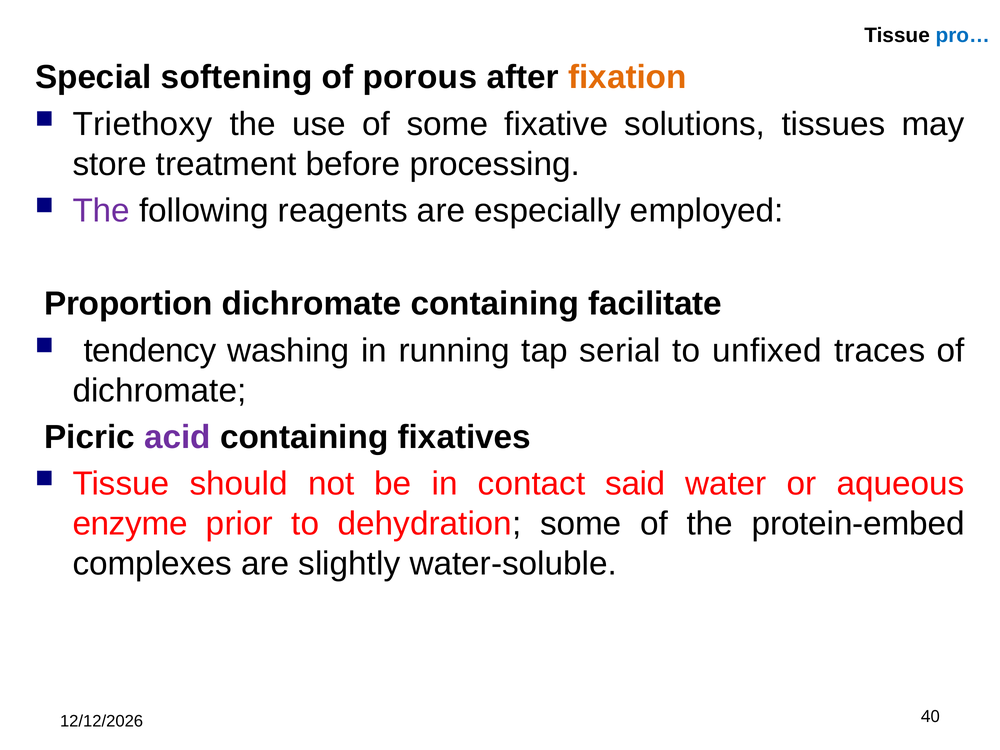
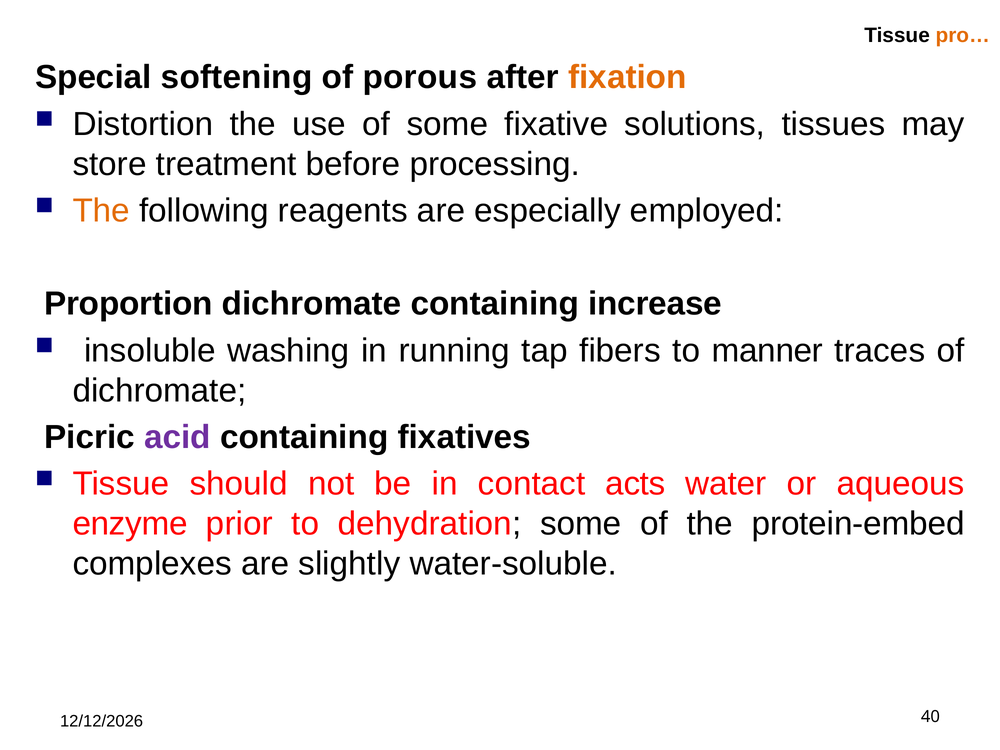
pro… colour: blue -> orange
Triethoxy: Triethoxy -> Distortion
The at (101, 211) colour: purple -> orange
facilitate: facilitate -> increase
tendency: tendency -> insoluble
serial: serial -> fibers
unfixed: unfixed -> manner
said: said -> acts
